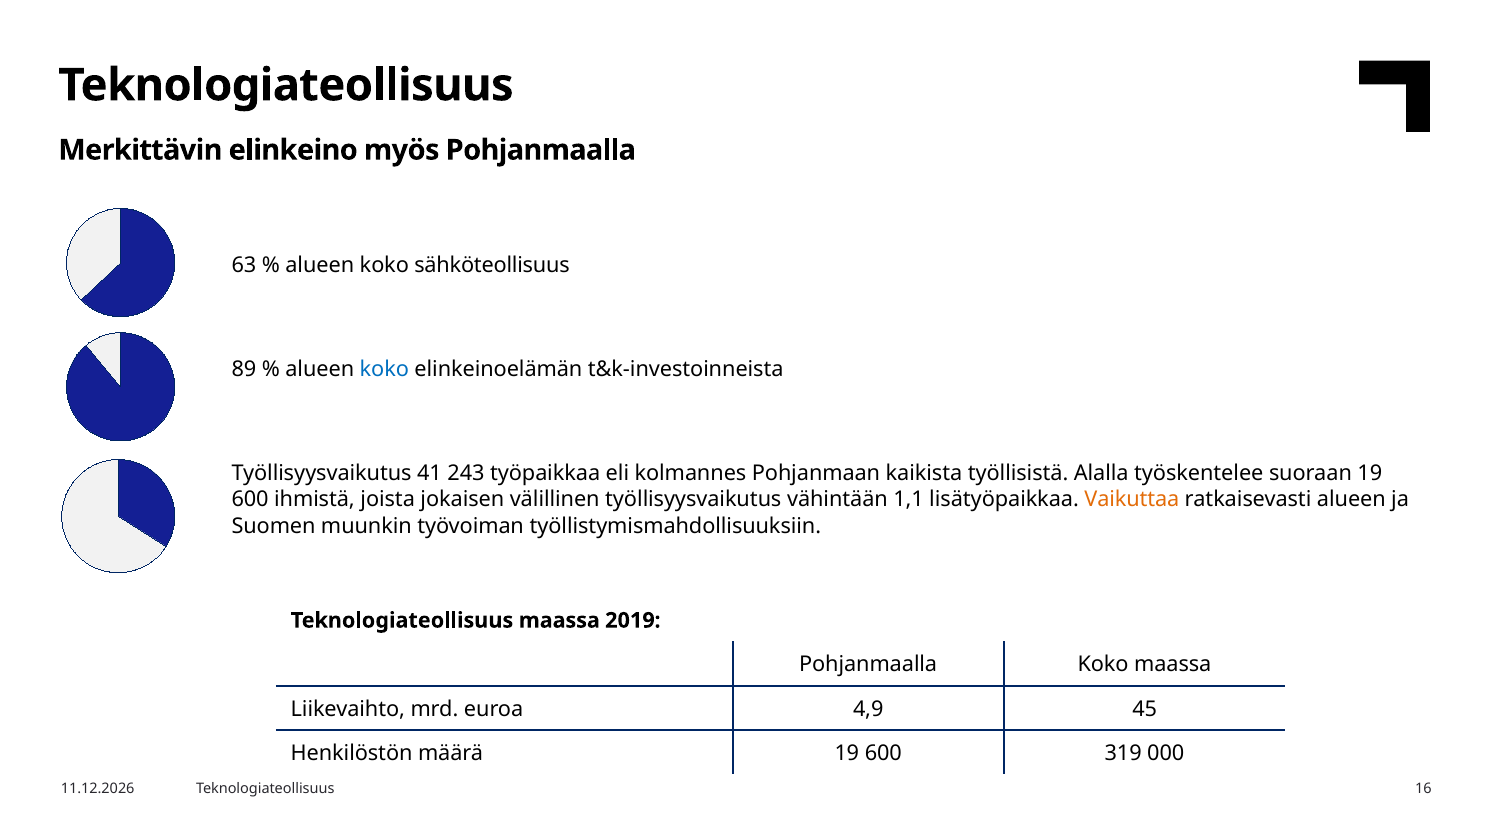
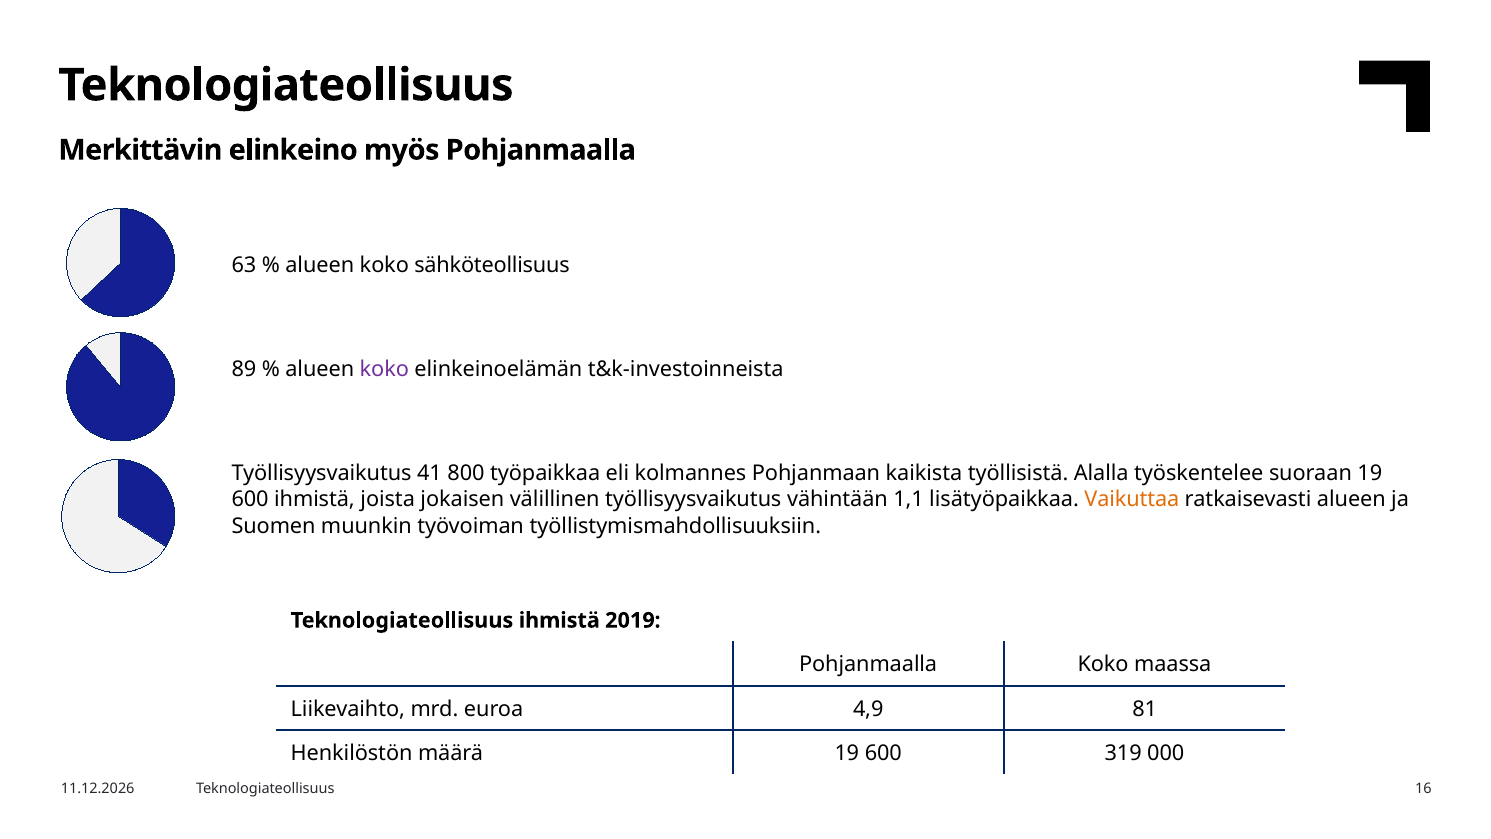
koko at (384, 369) colour: blue -> purple
243: 243 -> 800
Teknologiateollisuus maassa: maassa -> ihmistä
45: 45 -> 81
